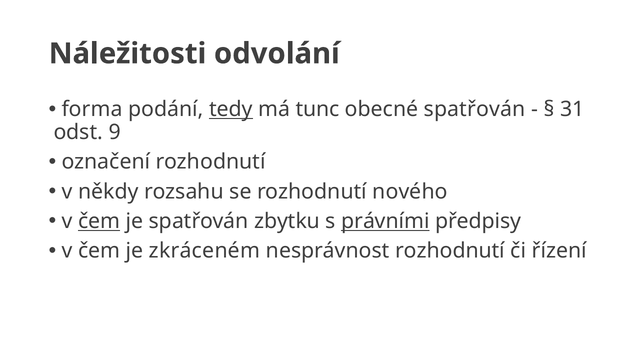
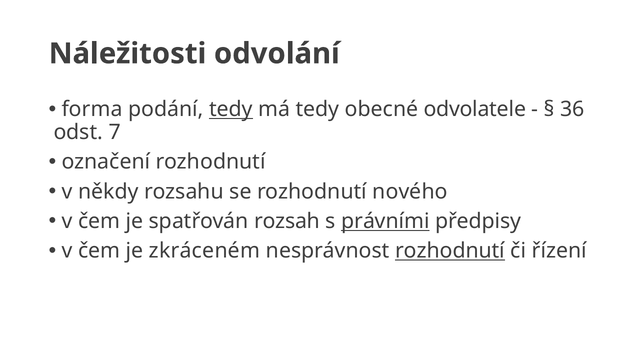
má tunc: tunc -> tedy
obecné spatřován: spatřován -> odvolatele
31: 31 -> 36
9: 9 -> 7
čem at (99, 222) underline: present -> none
zbytku: zbytku -> rozsah
rozhodnutí at (450, 251) underline: none -> present
